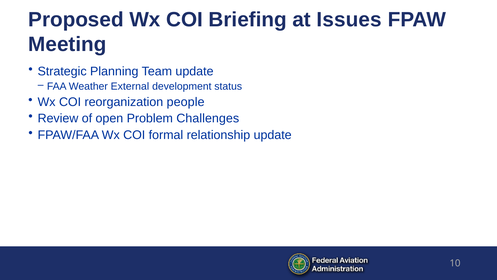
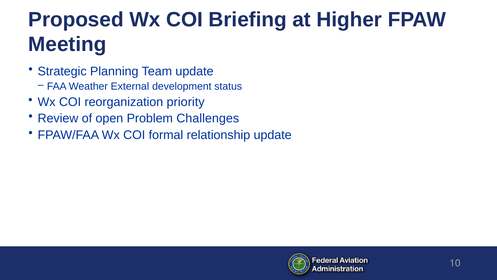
Issues: Issues -> Higher
people: people -> priority
